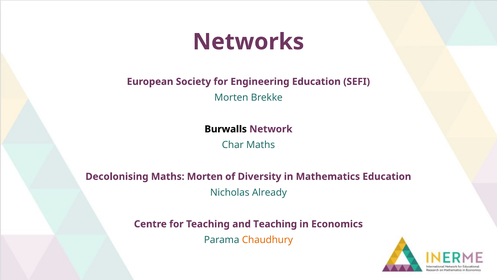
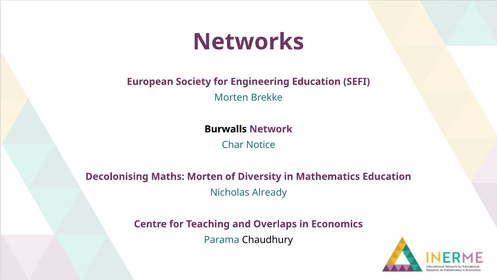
Char Maths: Maths -> Notice
and Teaching: Teaching -> Overlaps
Chaudhury colour: orange -> black
